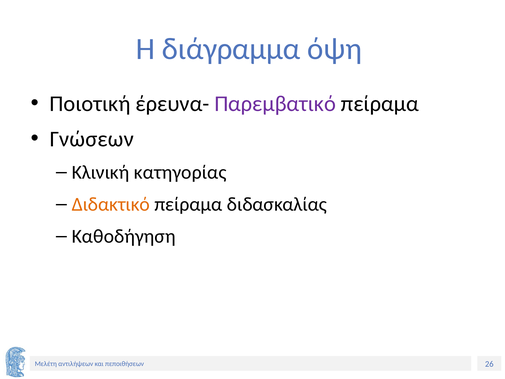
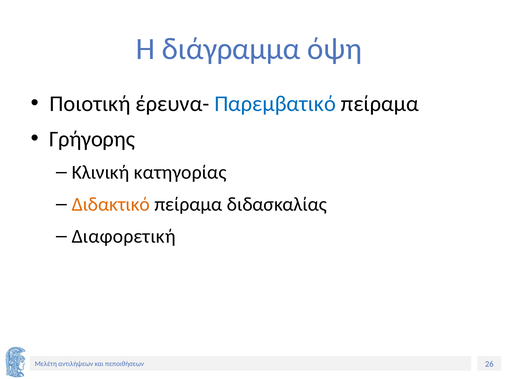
Παρεμβατικό colour: purple -> blue
Γνώσεων: Γνώσεων -> Γρήγορης
Καθοδήγηση: Καθοδήγηση -> Διαφορετική
